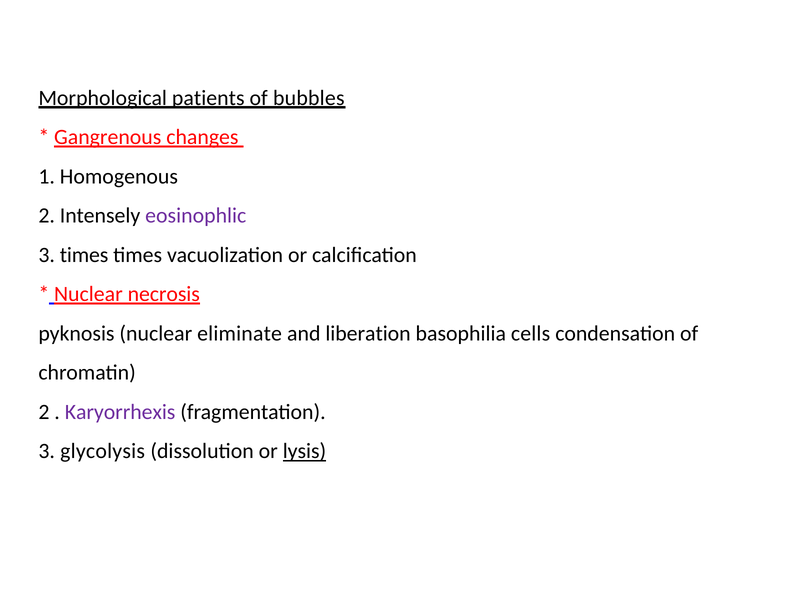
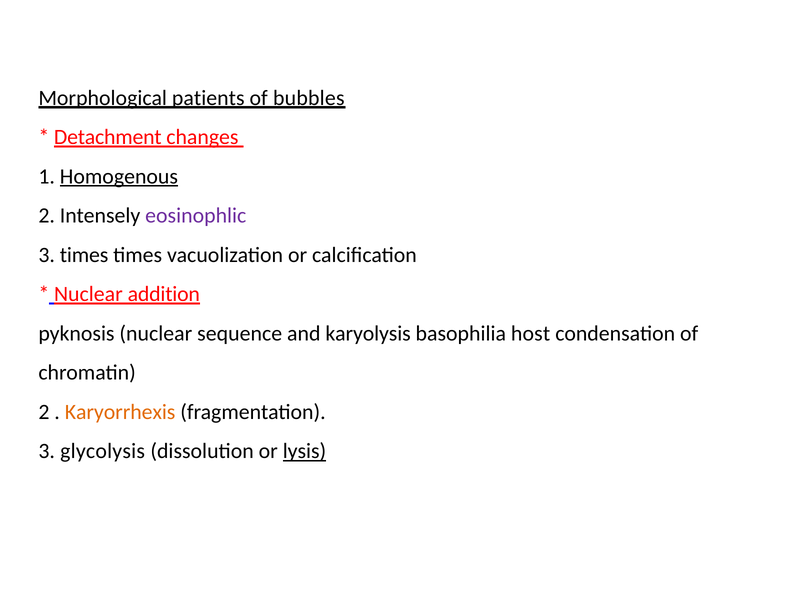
Gangrenous: Gangrenous -> Detachment
Homogenous underline: none -> present
necrosis: necrosis -> addition
eliminate: eliminate -> sequence
liberation: liberation -> karyolysis
cells: cells -> host
Karyorrhexis colour: purple -> orange
